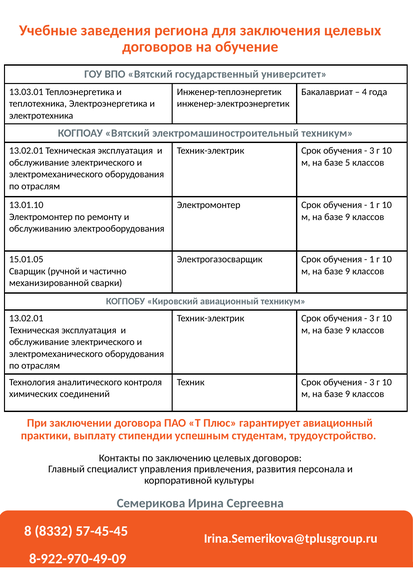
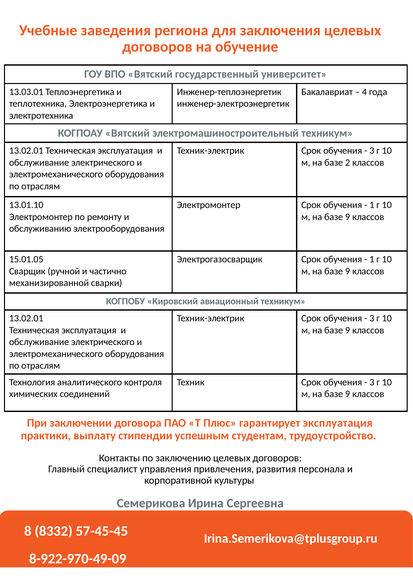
5: 5 -> 2
гарантирует авиационный: авиационный -> эксплуатация
